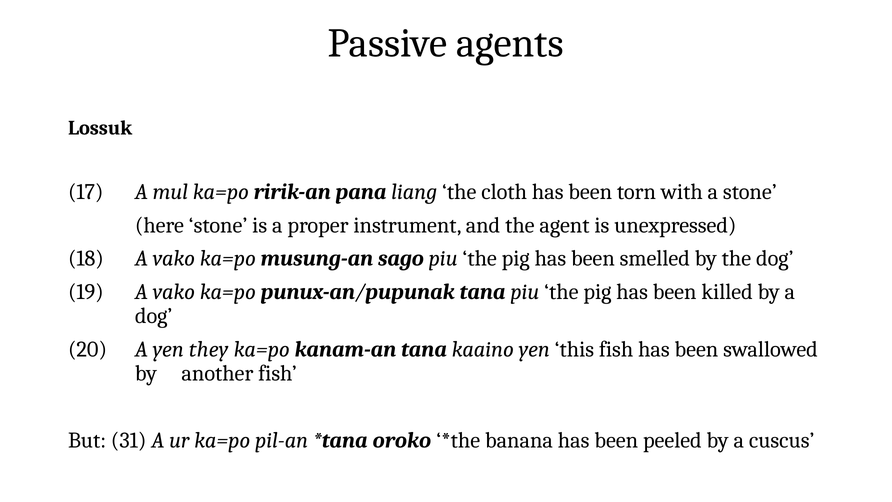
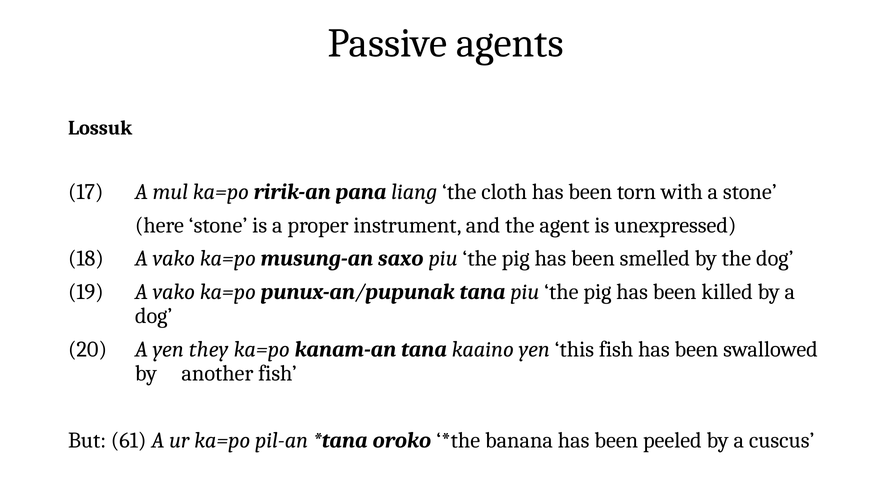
sago: sago -> saxo
31: 31 -> 61
